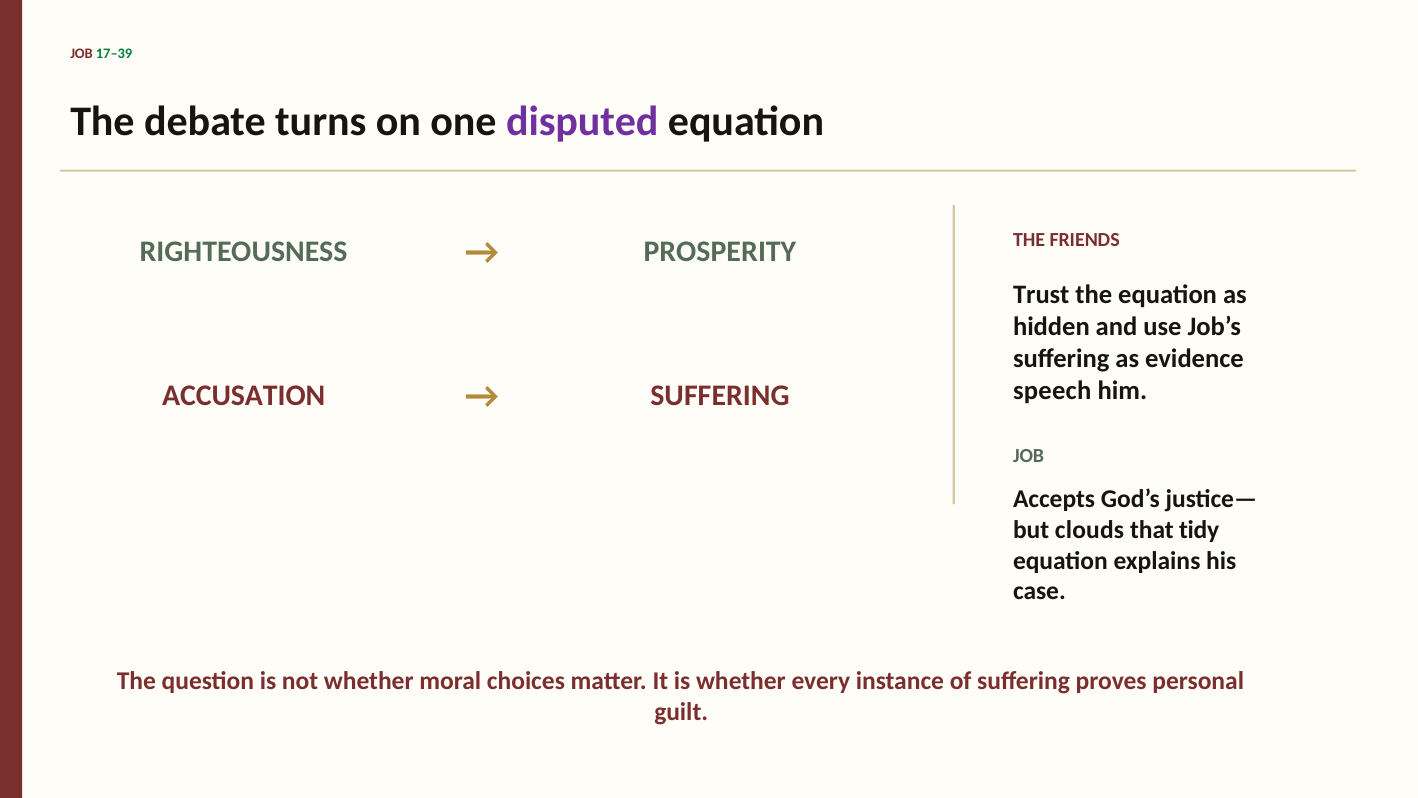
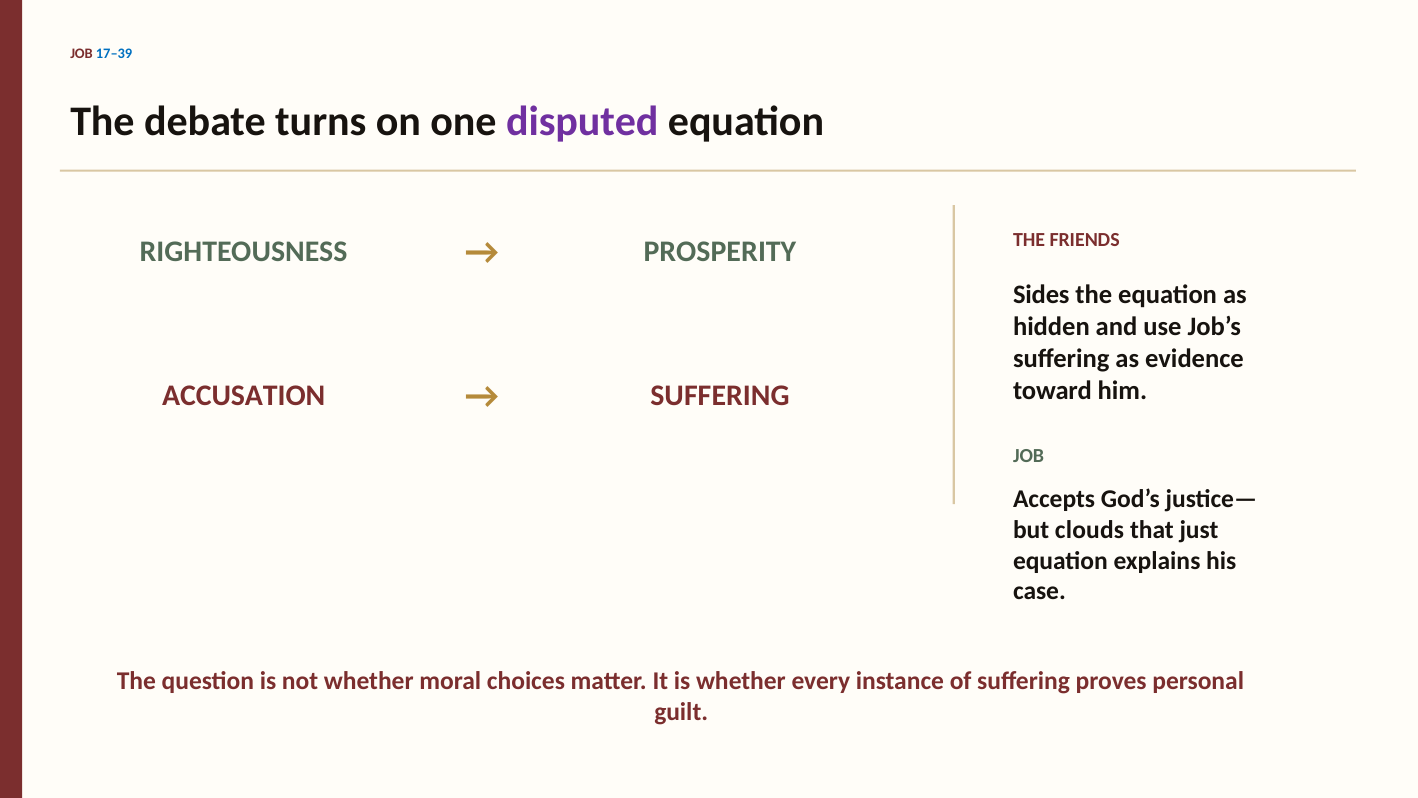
17–39 colour: green -> blue
Trust: Trust -> Sides
speech: speech -> toward
tidy: tidy -> just
